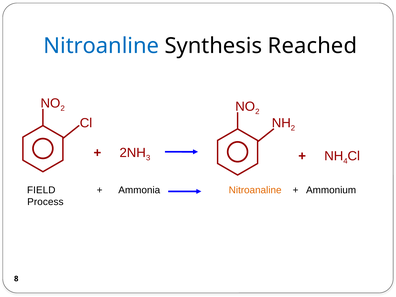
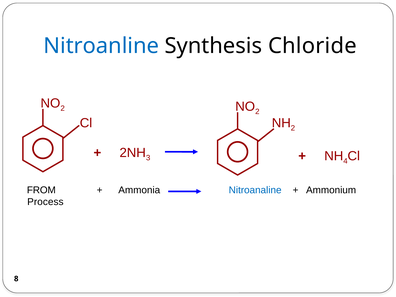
Reached: Reached -> Chloride
FIELD: FIELD -> FROM
Nitroanaline colour: orange -> blue
